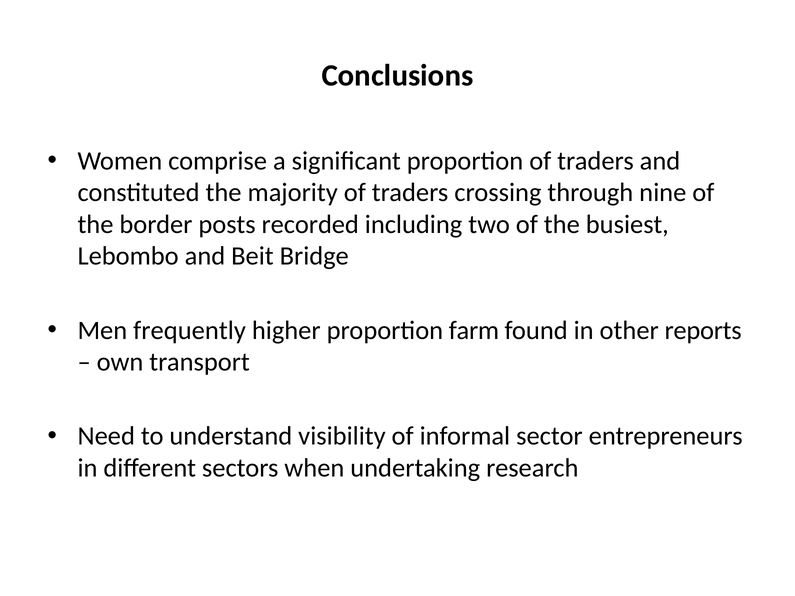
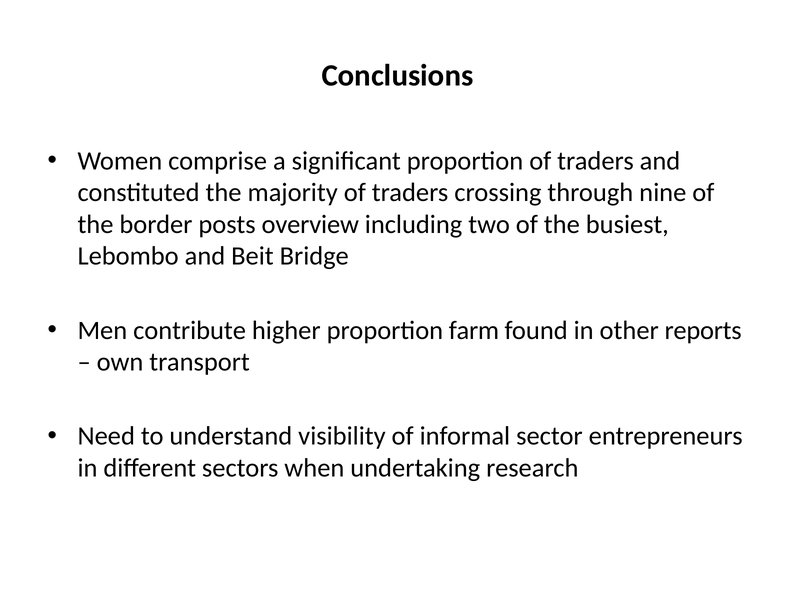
recorded: recorded -> overview
frequently: frequently -> contribute
